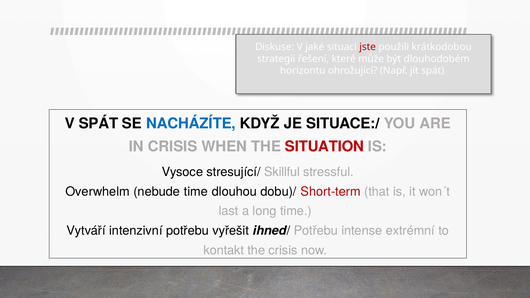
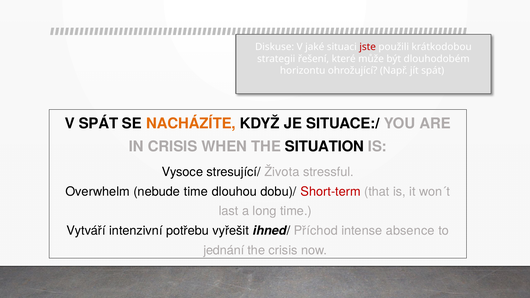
NACHÁZÍTE colour: blue -> orange
SITUATION colour: red -> black
Skillful: Skillful -> Života
ihned/ Potřebu: Potřebu -> Příchod
extrémní: extrémní -> absence
kontakt: kontakt -> jednání
